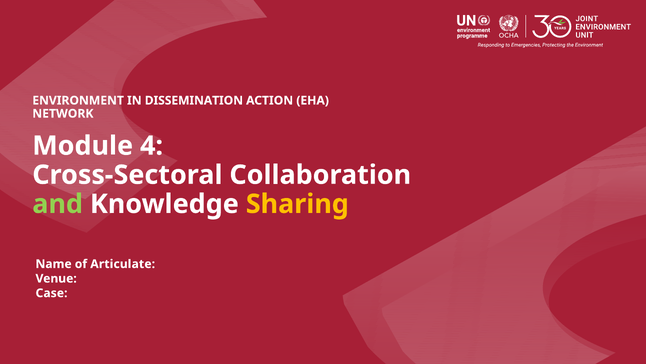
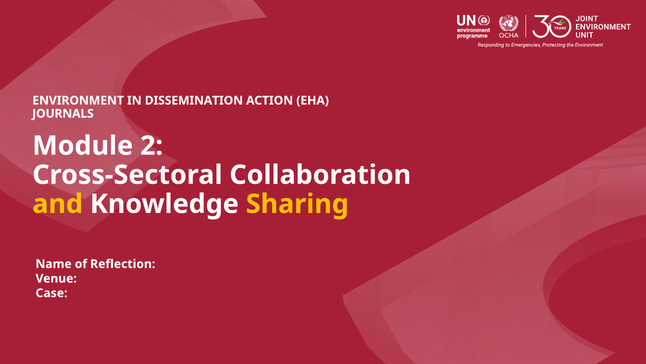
NETWORK: NETWORK -> JOURNALS
4: 4 -> 2
and colour: light green -> yellow
Articulate: Articulate -> Reflection
